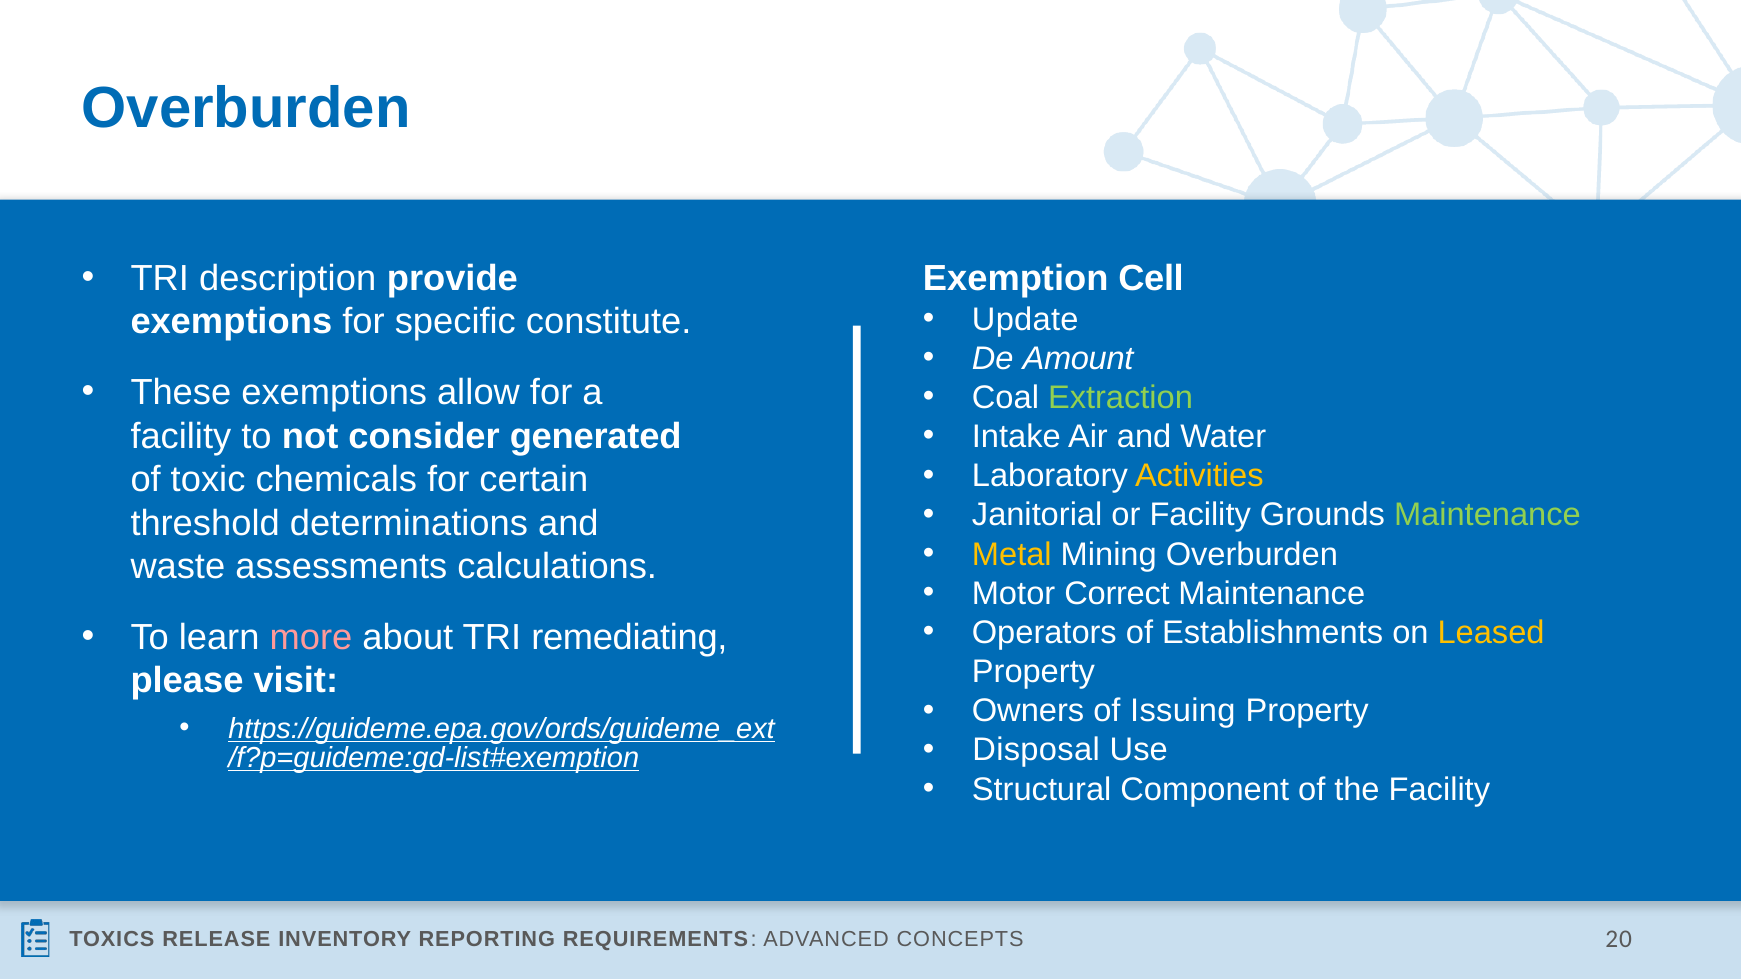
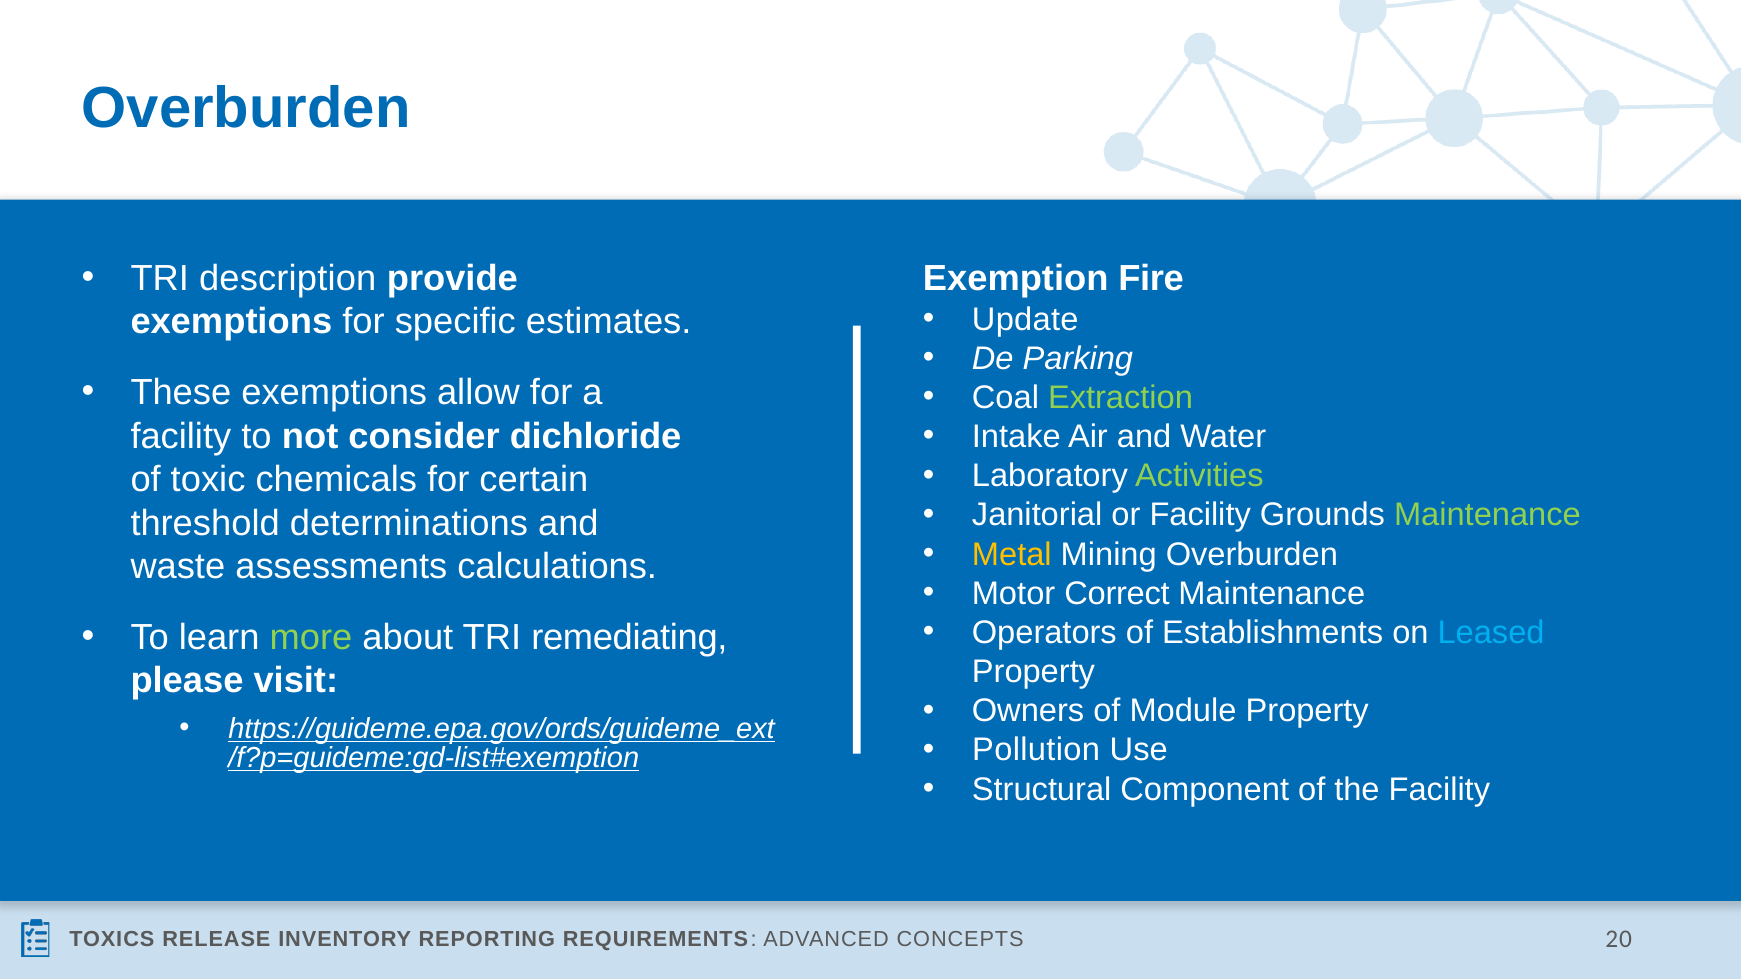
Cell: Cell -> Fire
constitute: constitute -> estimates
Amount: Amount -> Parking
generated: generated -> dichloride
Activities colour: yellow -> light green
Leased colour: yellow -> light blue
more colour: pink -> light green
Issuing: Issuing -> Module
Disposal: Disposal -> Pollution
